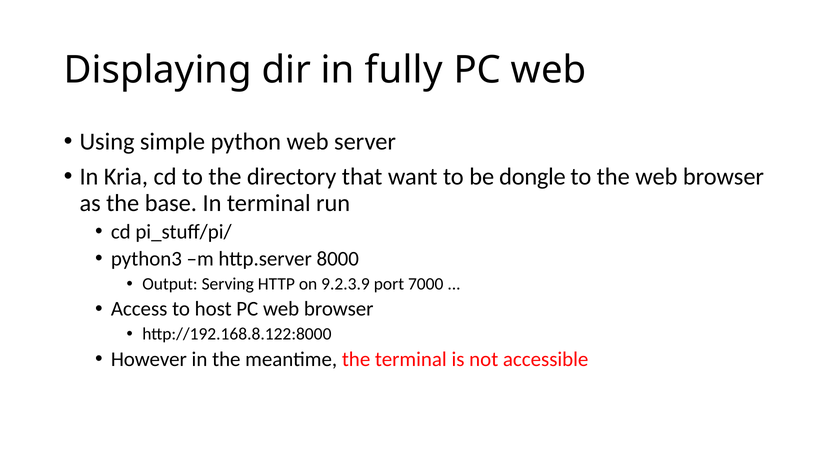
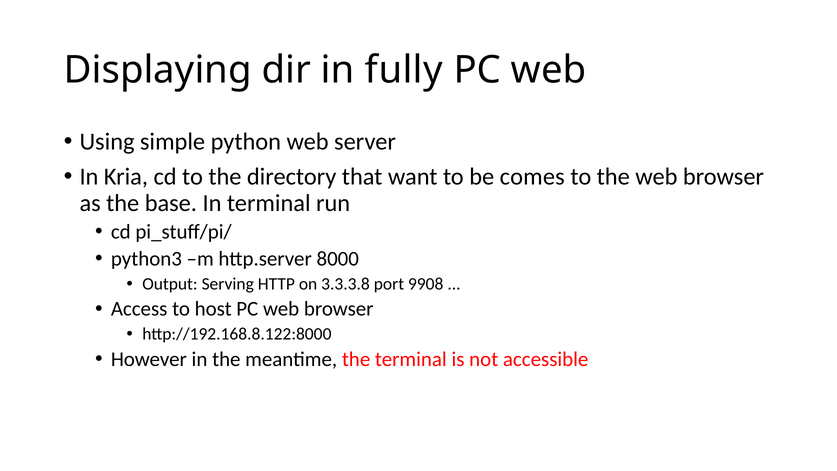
dongle: dongle -> comes
9.2.3.9: 9.2.3.9 -> 3.3.3.8
7000: 7000 -> 9908
